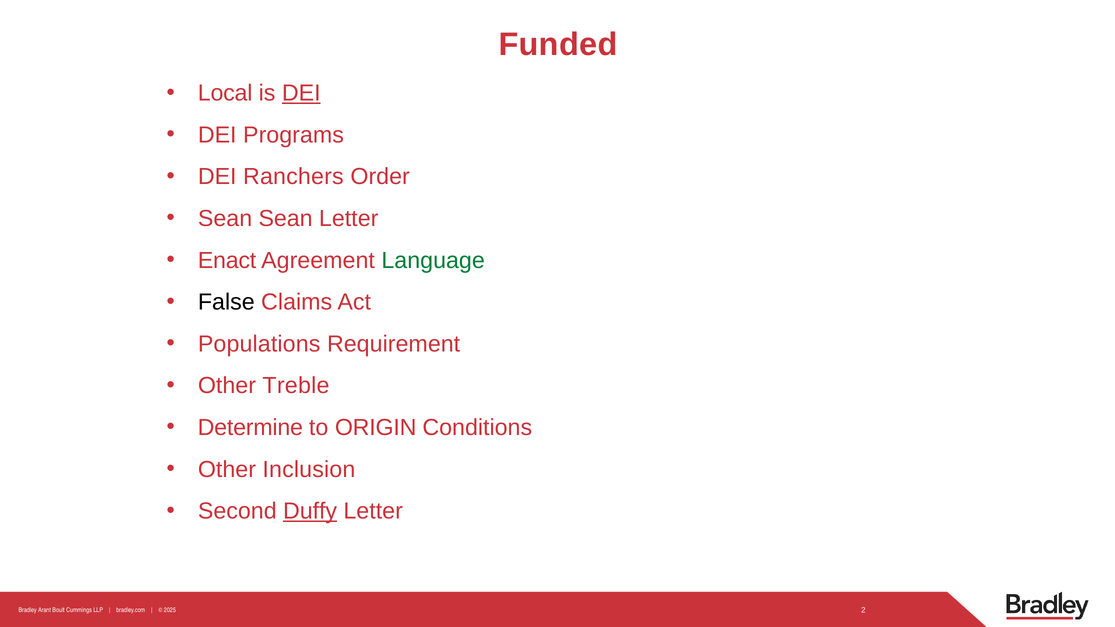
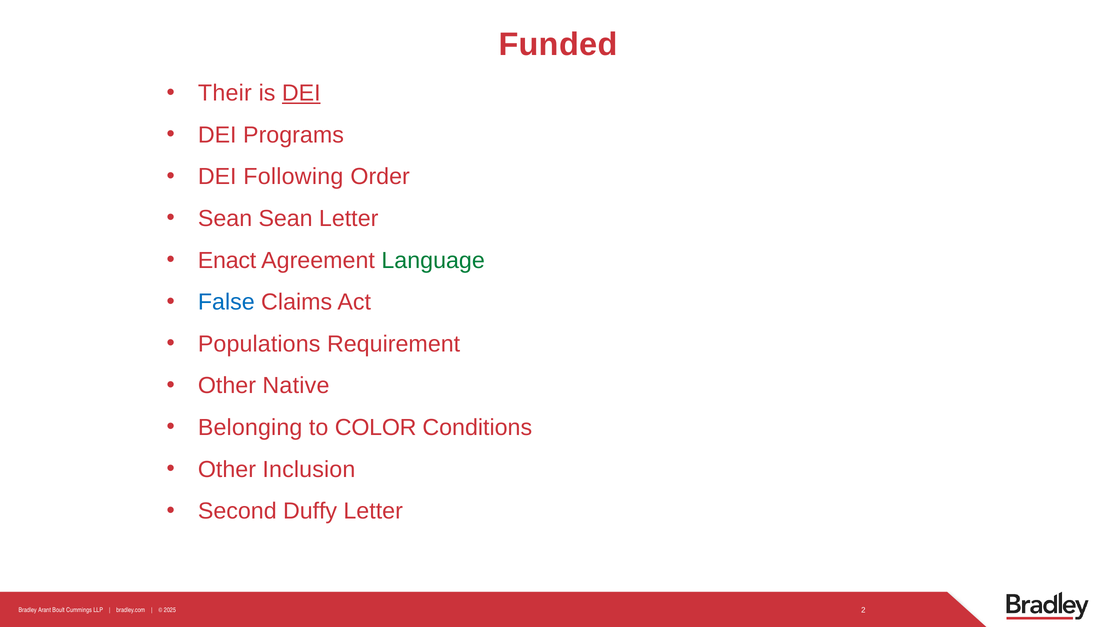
Local: Local -> Their
Ranchers: Ranchers -> Following
False colour: black -> blue
Treble: Treble -> Native
Determine: Determine -> Belonging
ORIGIN: ORIGIN -> COLOR
Duffy underline: present -> none
